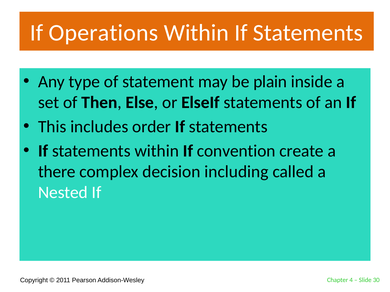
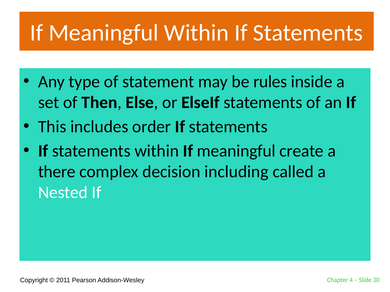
Operations at (103, 33): Operations -> Meaningful
plain: plain -> rules
within If convention: convention -> meaningful
